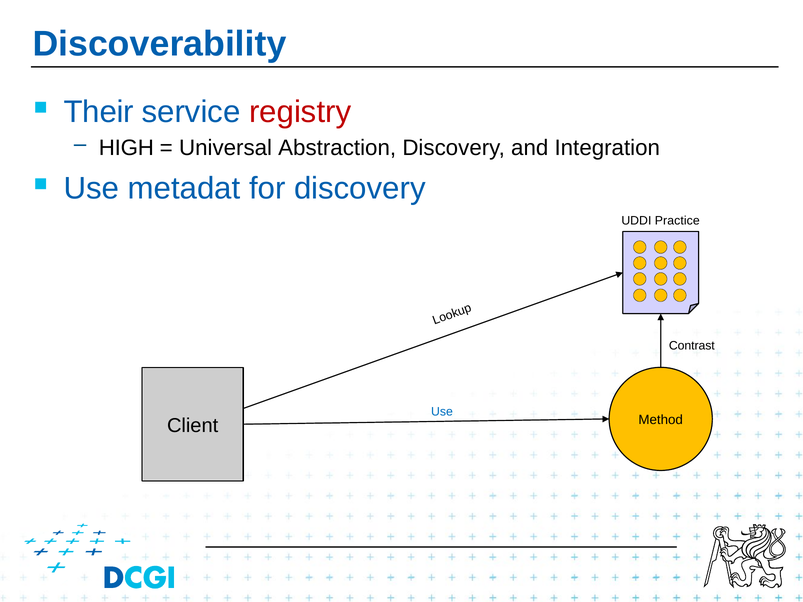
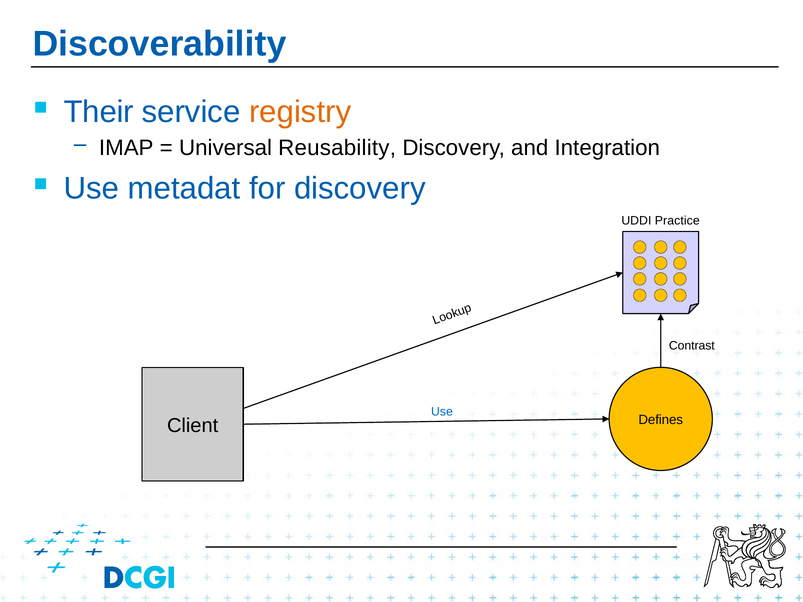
registry colour: red -> orange
HIGH: HIGH -> IMAP
Abstraction: Abstraction -> Reusability
Method: Method -> Defines
